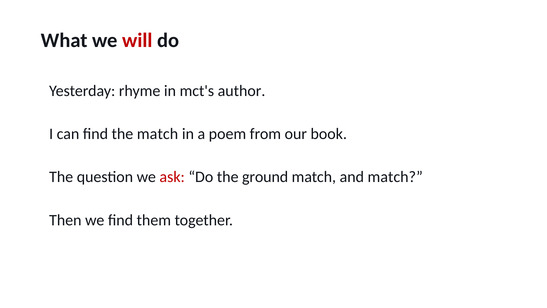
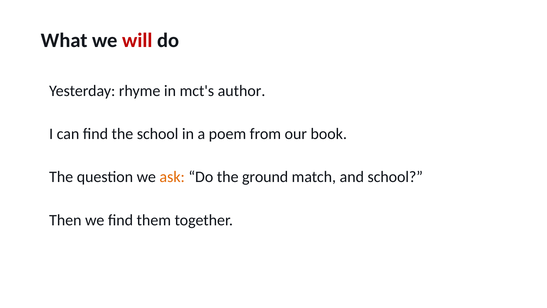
the match: match -> school
ask colour: red -> orange
and match: match -> school
